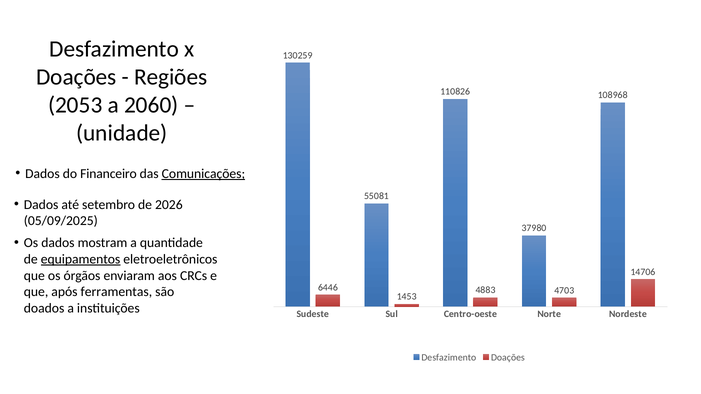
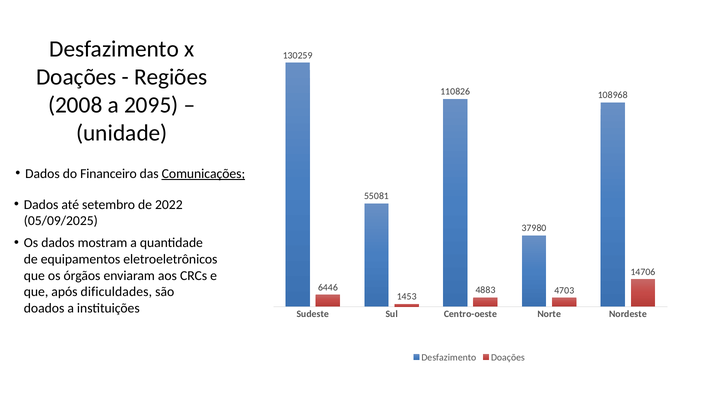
2053: 2053 -> 2008
2060: 2060 -> 2095
2026: 2026 -> 2022
equipamentos underline: present -> none
ferramentas: ferramentas -> dificuldades
